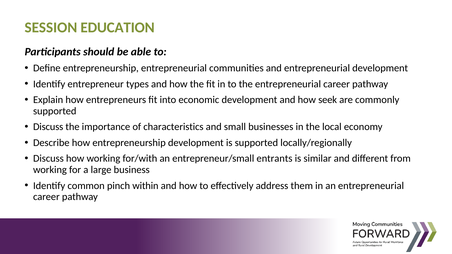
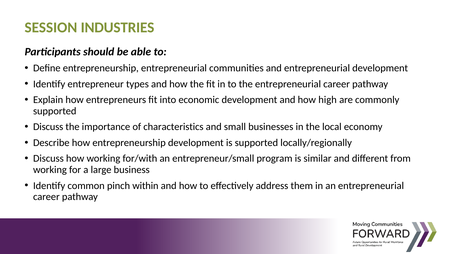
EDUCATION: EDUCATION -> INDUSTRIES
seek: seek -> high
entrants: entrants -> program
